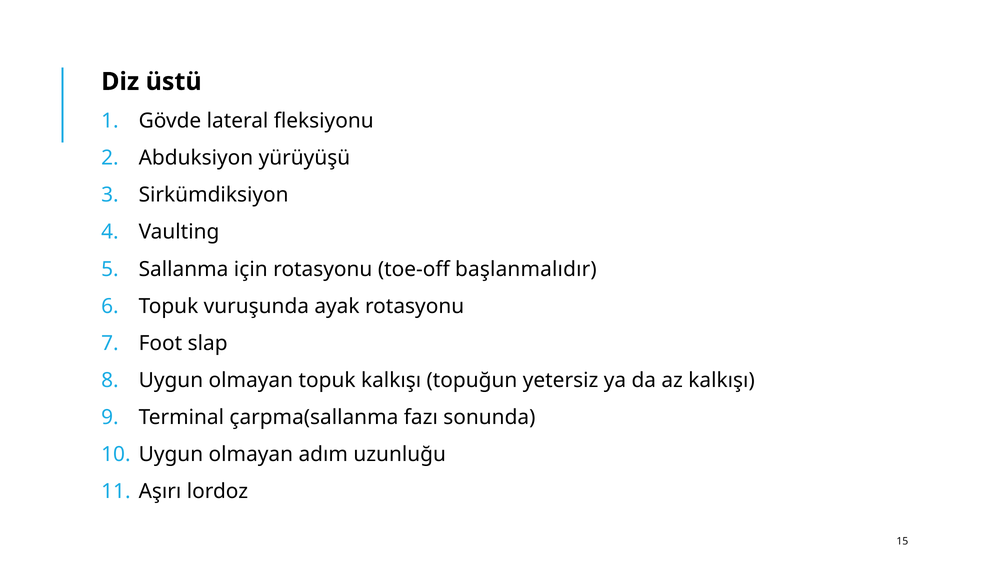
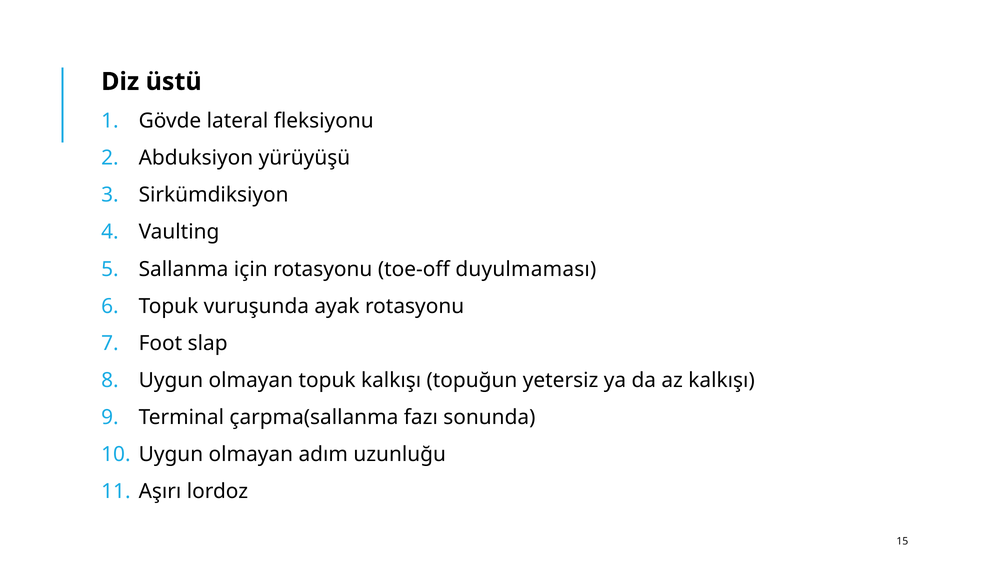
başlanmalıdır: başlanmalıdır -> duyulmaması
